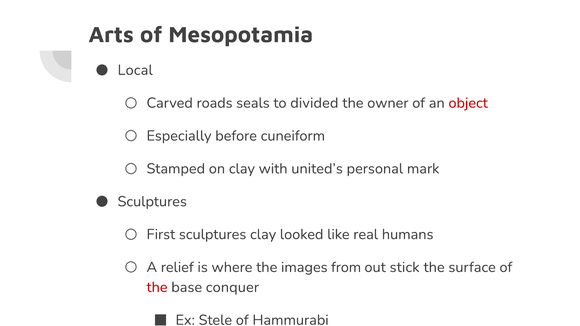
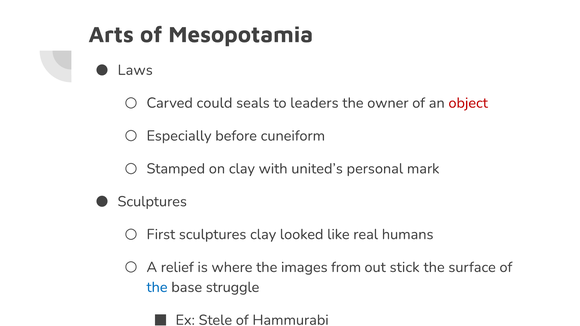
Local: Local -> Laws
roads: roads -> could
divided: divided -> leaders
the at (157, 287) colour: red -> blue
conquer: conquer -> struggle
